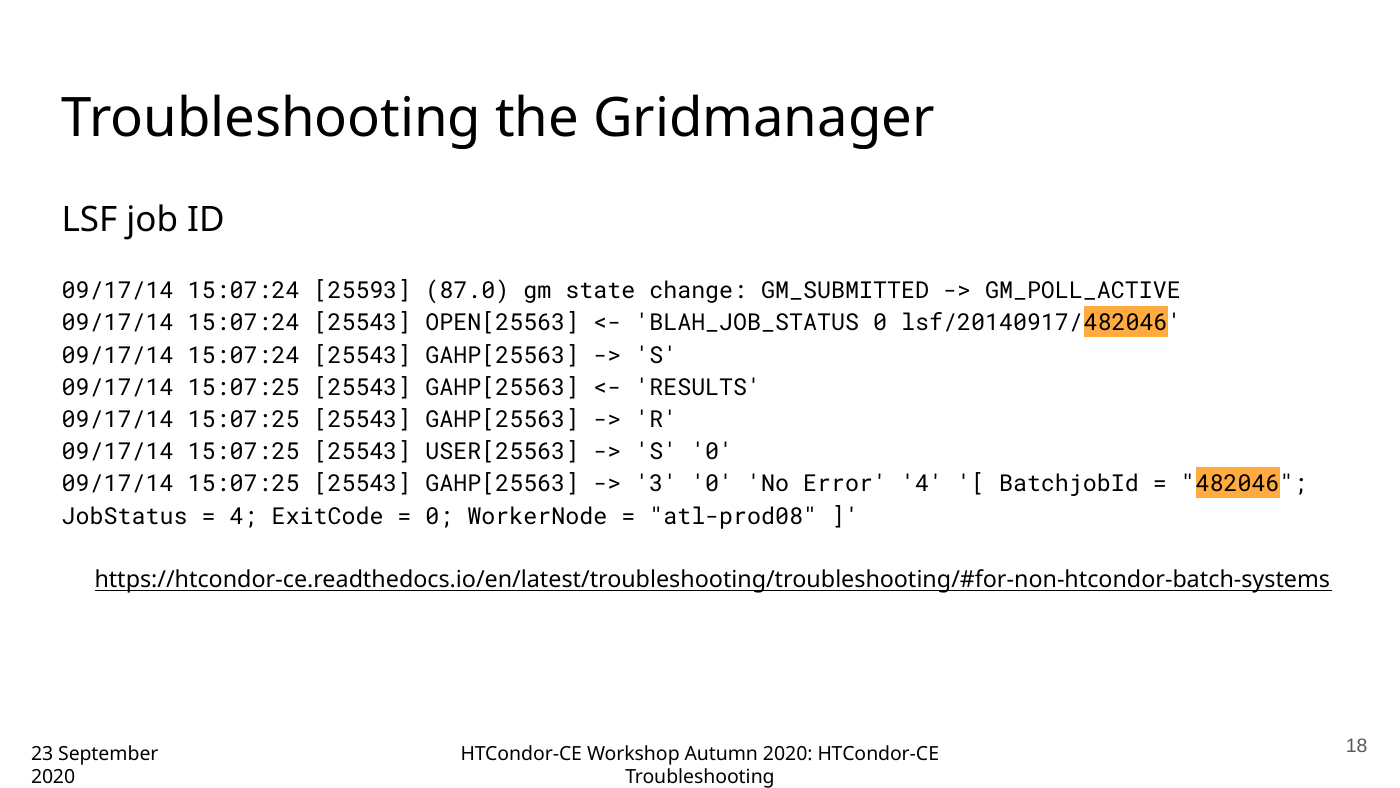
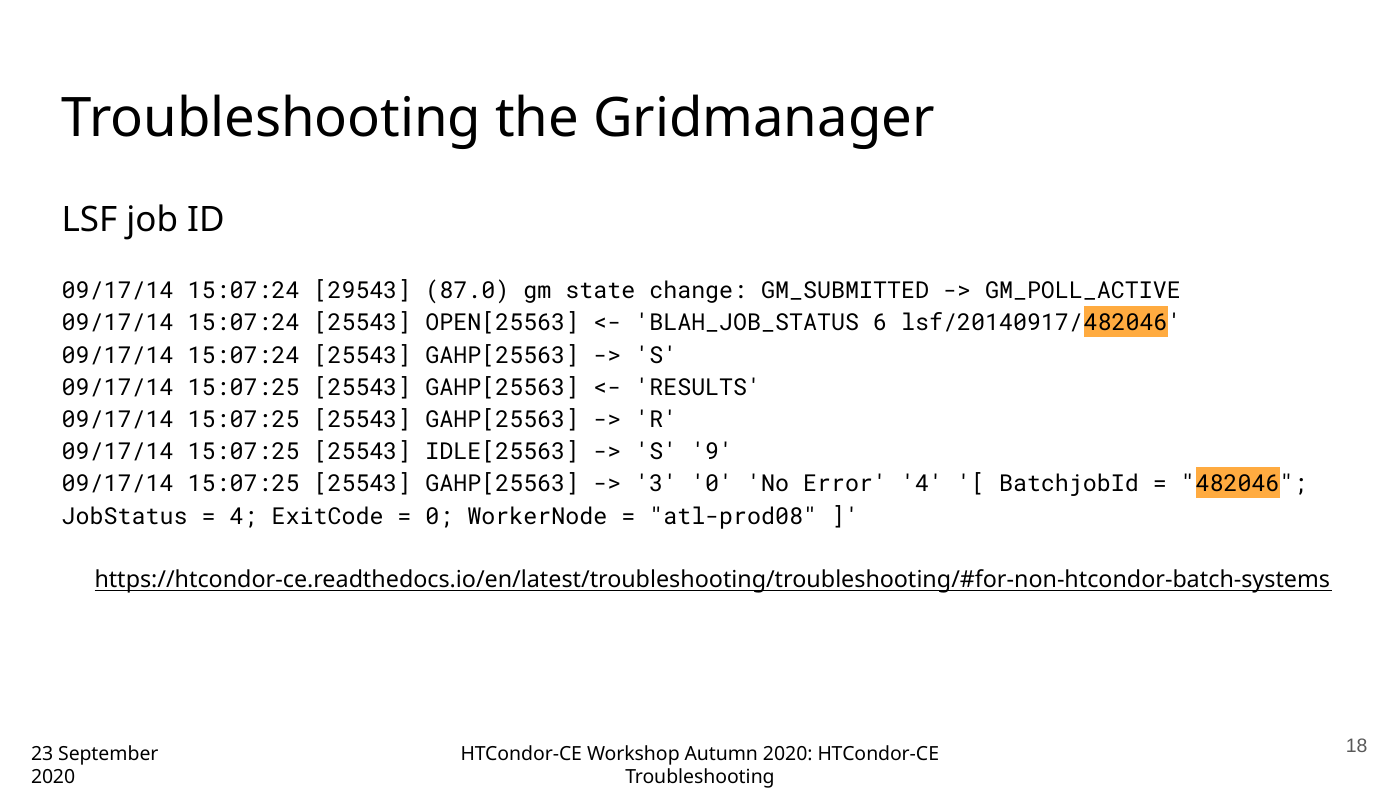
25593: 25593 -> 29543
BLAH_JOB_STATUS 0: 0 -> 6
USER[25563: USER[25563 -> IDLE[25563
S 0: 0 -> 9
